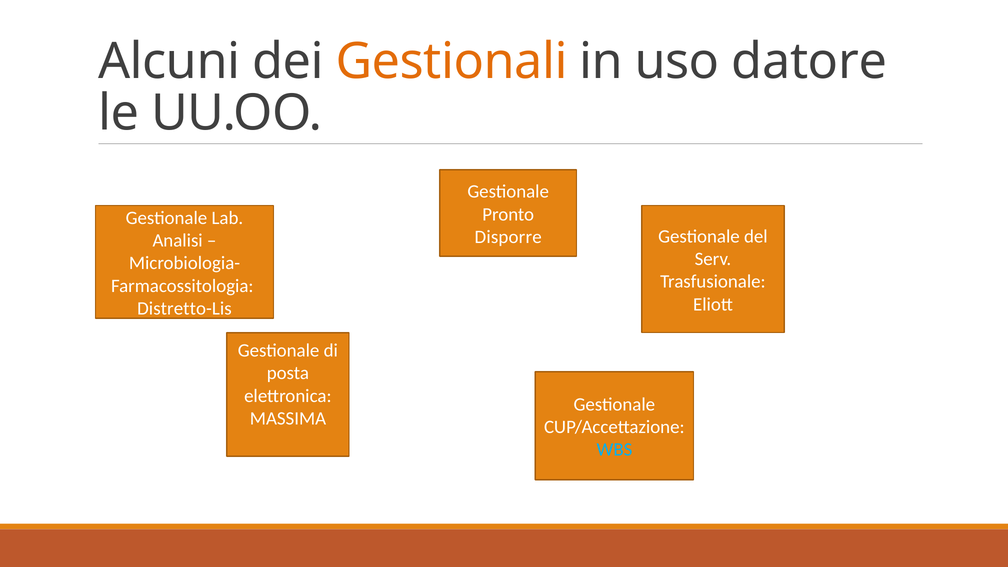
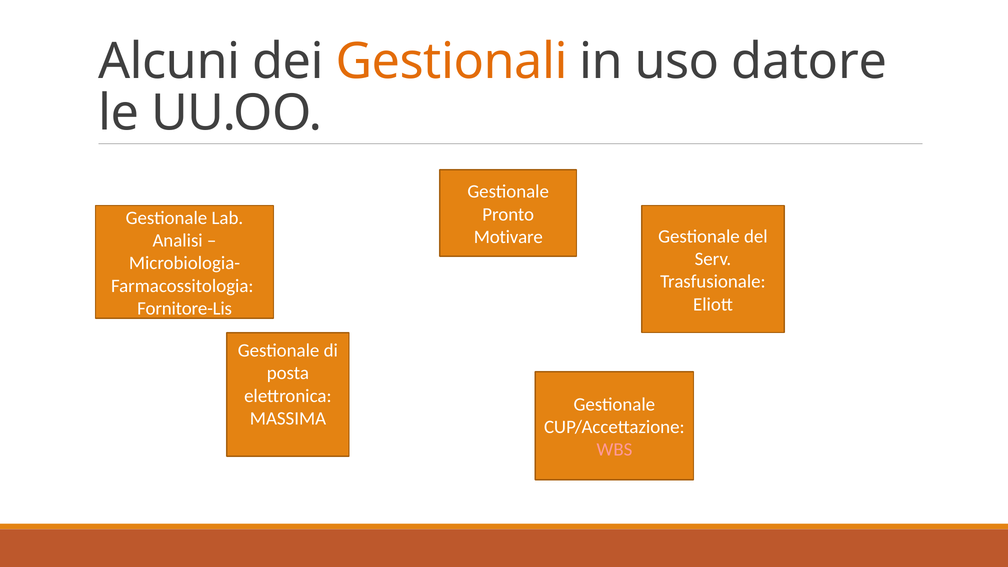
Disporre: Disporre -> Motivare
Distretto-Lis: Distretto-Lis -> Fornitore-Lis
WBS colour: light blue -> pink
